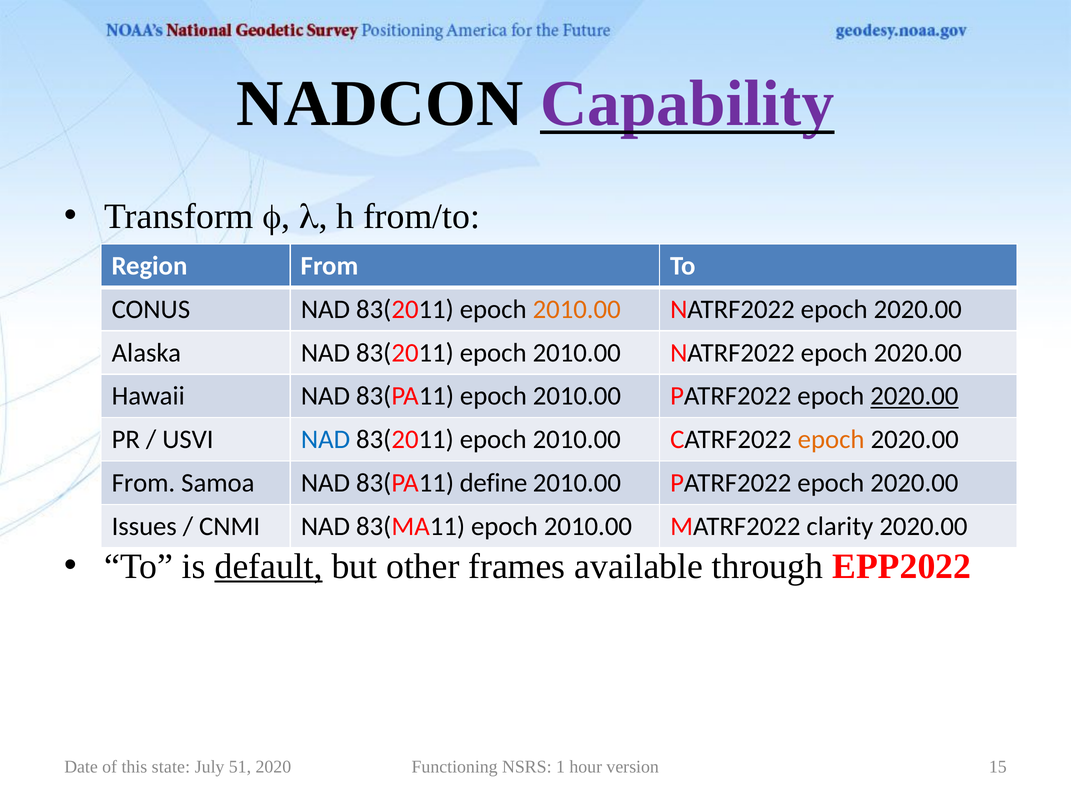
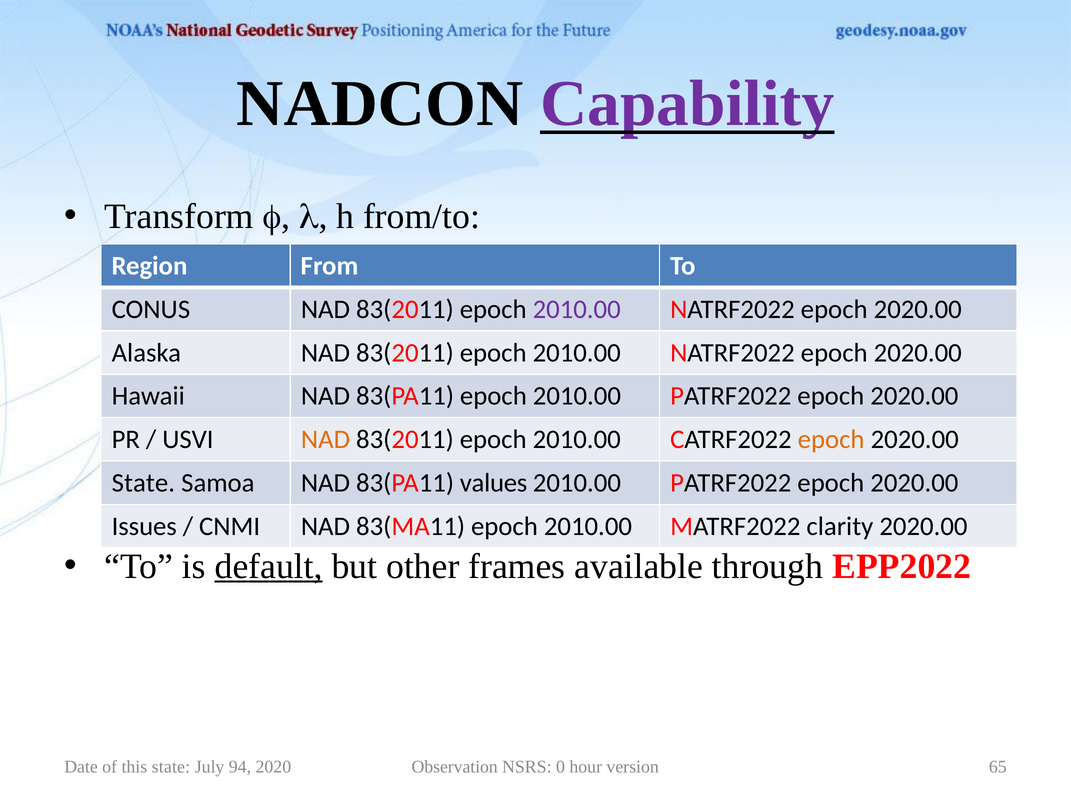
2010.00 at (577, 309) colour: orange -> purple
2020.00 at (914, 396) underline: present -> none
NAD at (326, 440) colour: blue -> orange
From at (143, 483): From -> State
define: define -> values
51: 51 -> 94
Functioning: Functioning -> Observation
1: 1 -> 0
15: 15 -> 65
